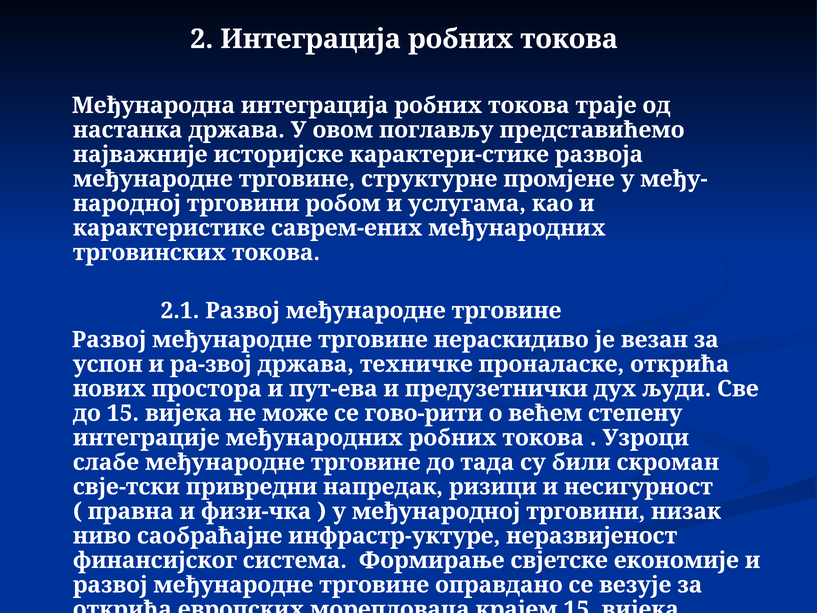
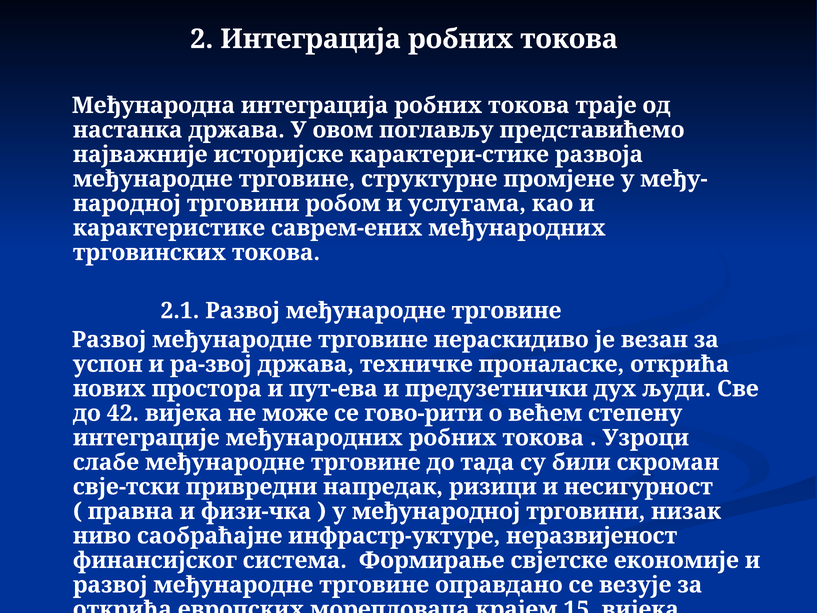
до 15: 15 -> 42
